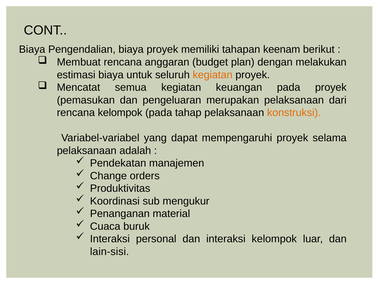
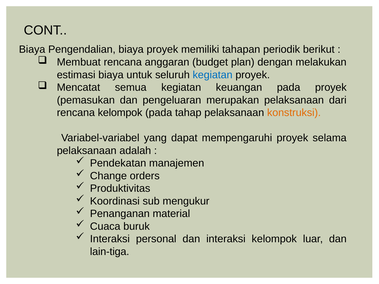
keenam: keenam -> periodik
kegiatan at (213, 75) colour: orange -> blue
lain-sisi: lain-sisi -> lain-tiga
